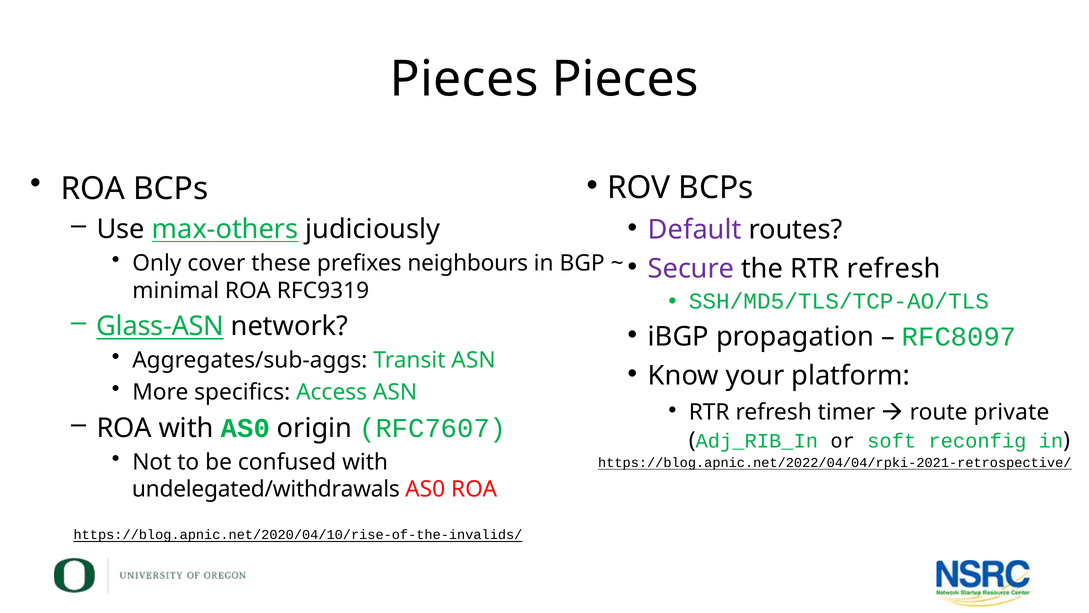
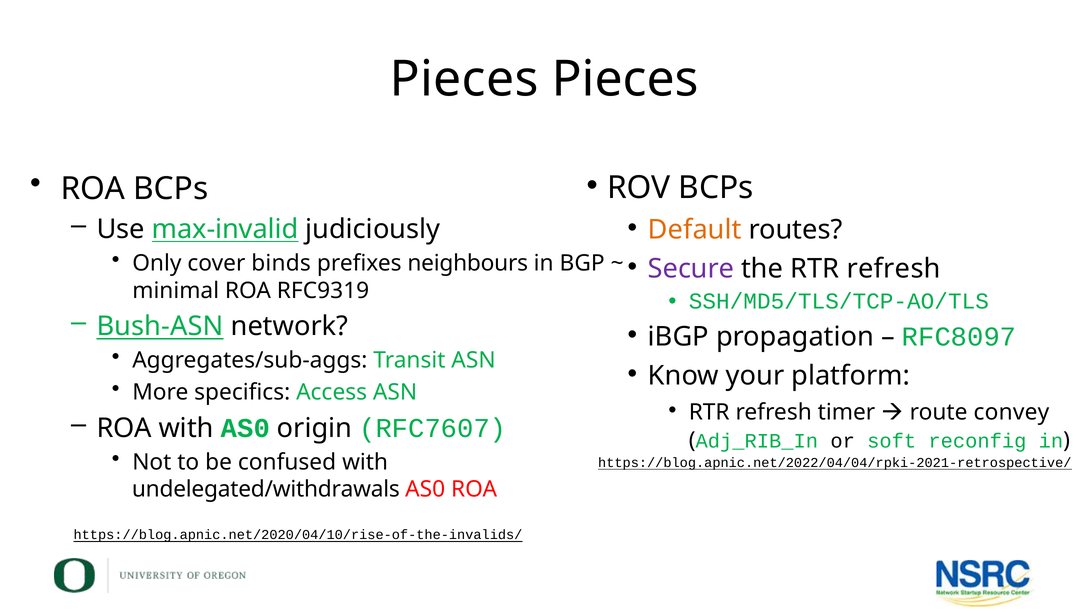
Default colour: purple -> orange
max-others: max-others -> max-invalid
these: these -> binds
Glass-ASN: Glass-ASN -> Bush-ASN
private: private -> convey
